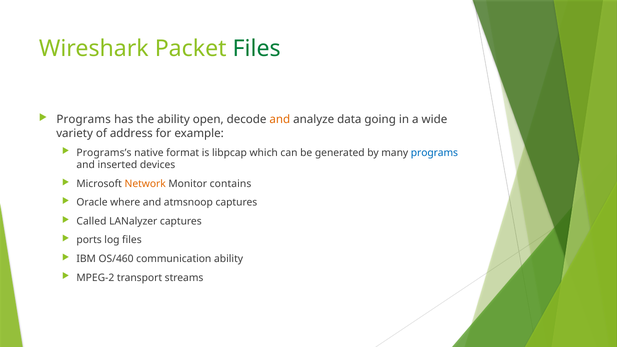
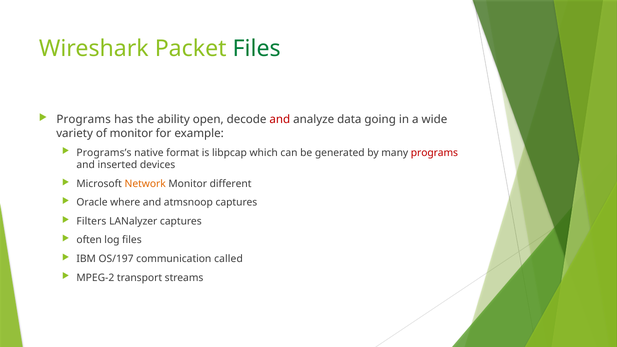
and at (280, 119) colour: orange -> red
of address: address -> monitor
programs at (434, 153) colour: blue -> red
contains: contains -> different
Called: Called -> Filters
ports: ports -> often
OS/460: OS/460 -> OS/197
communication ability: ability -> called
